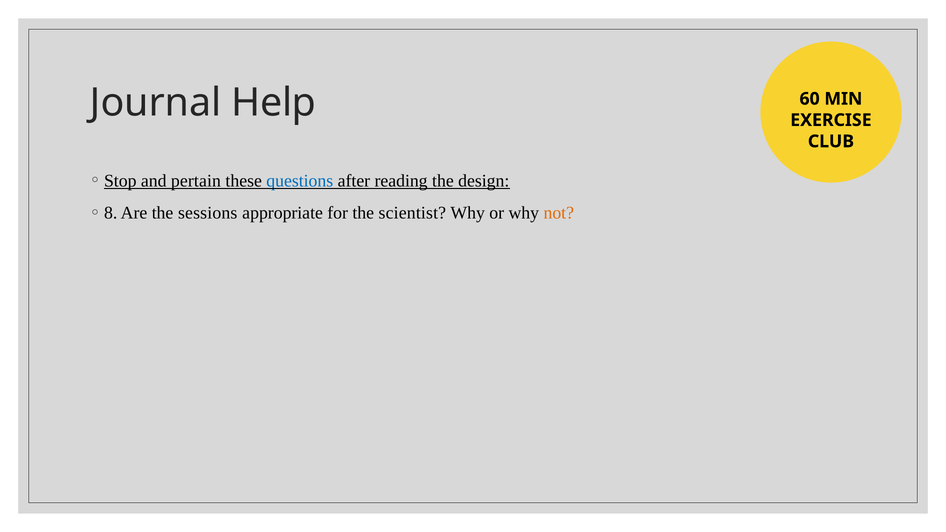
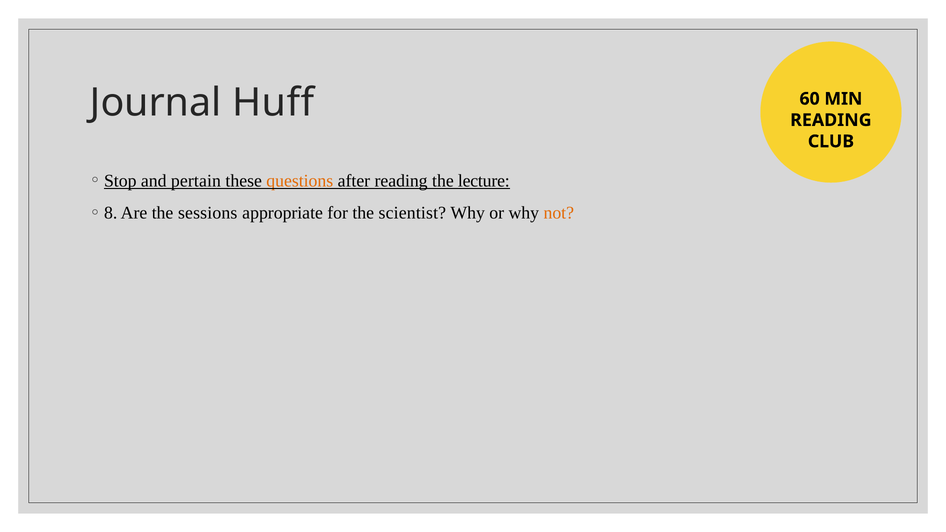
Help: Help -> Huff
EXERCISE at (831, 120): EXERCISE -> READING
questions colour: blue -> orange
design: design -> lecture
